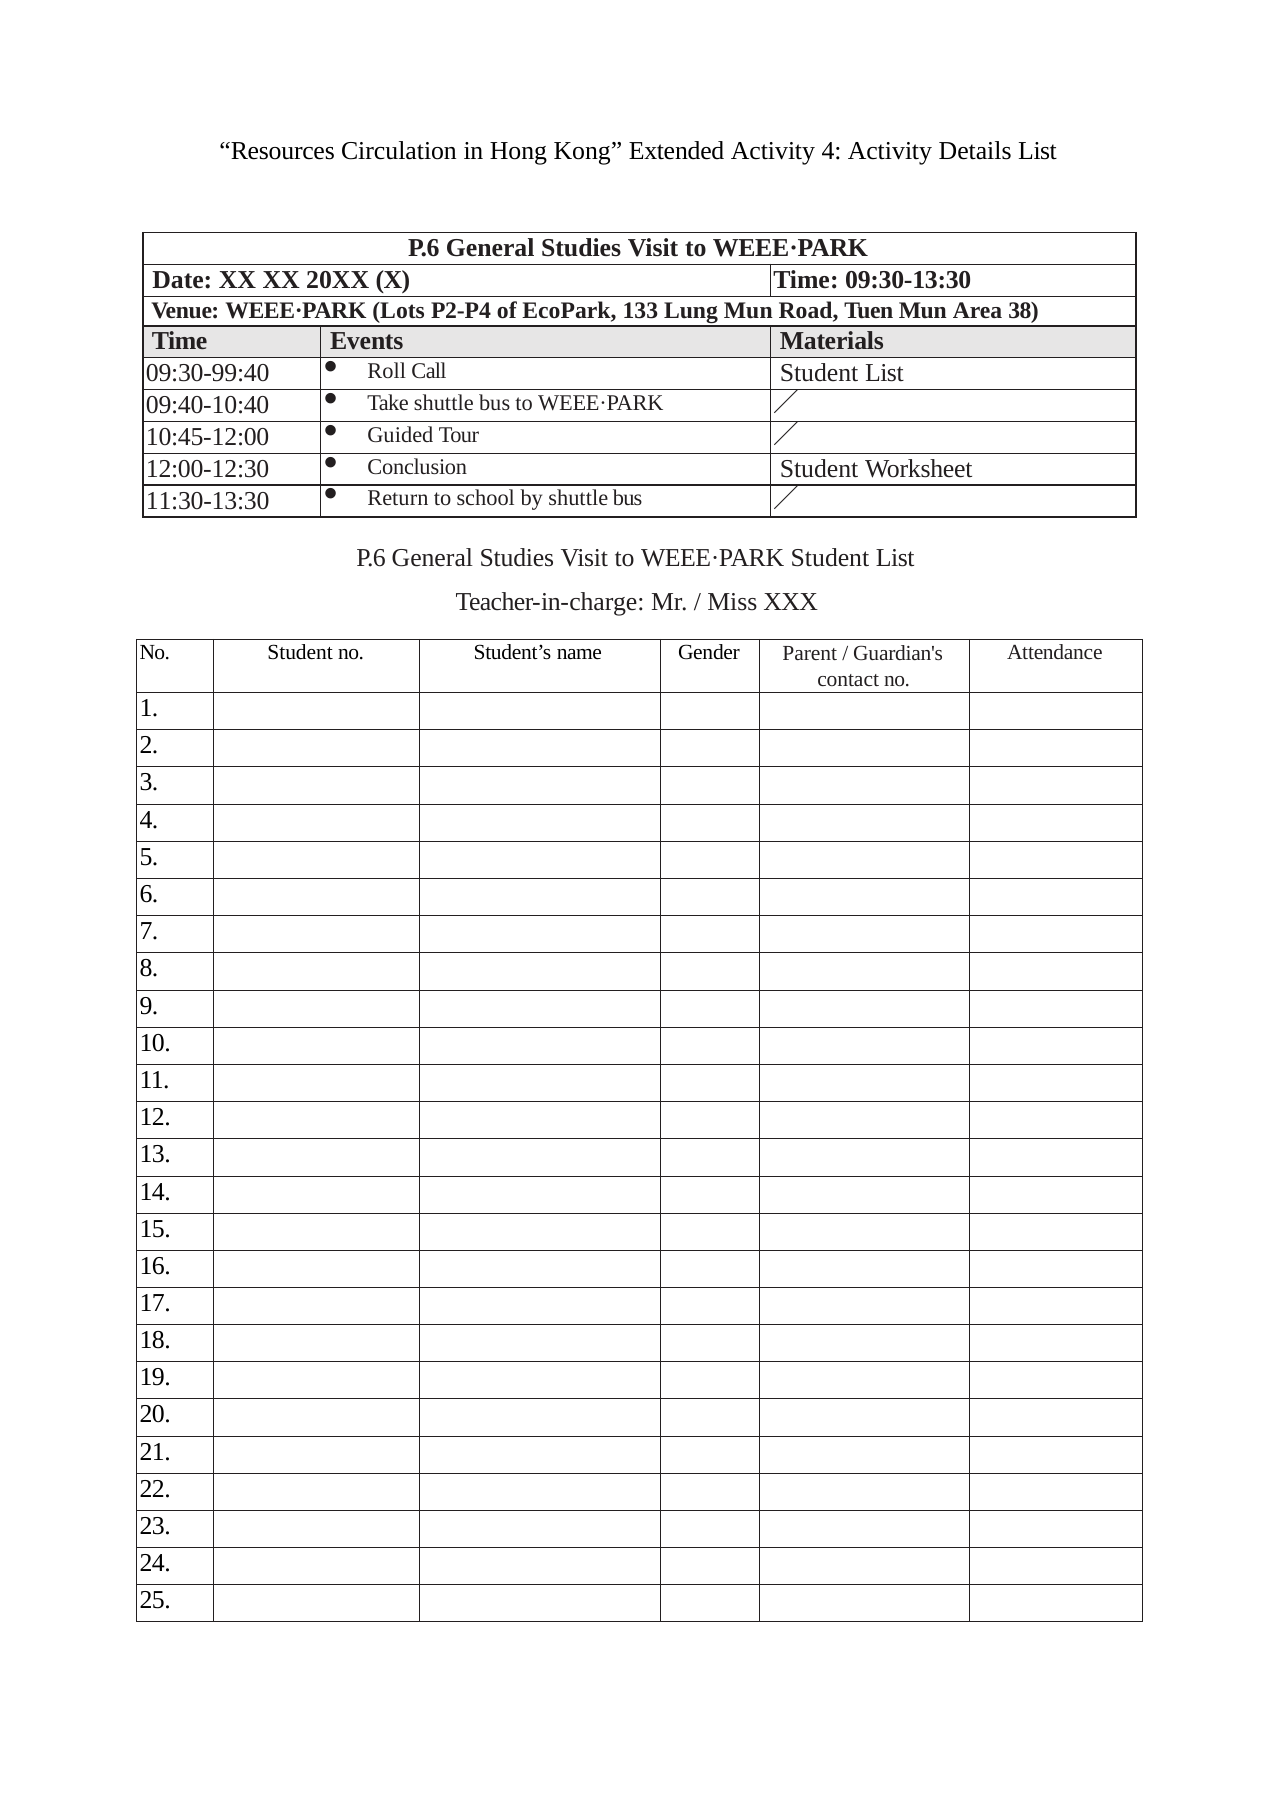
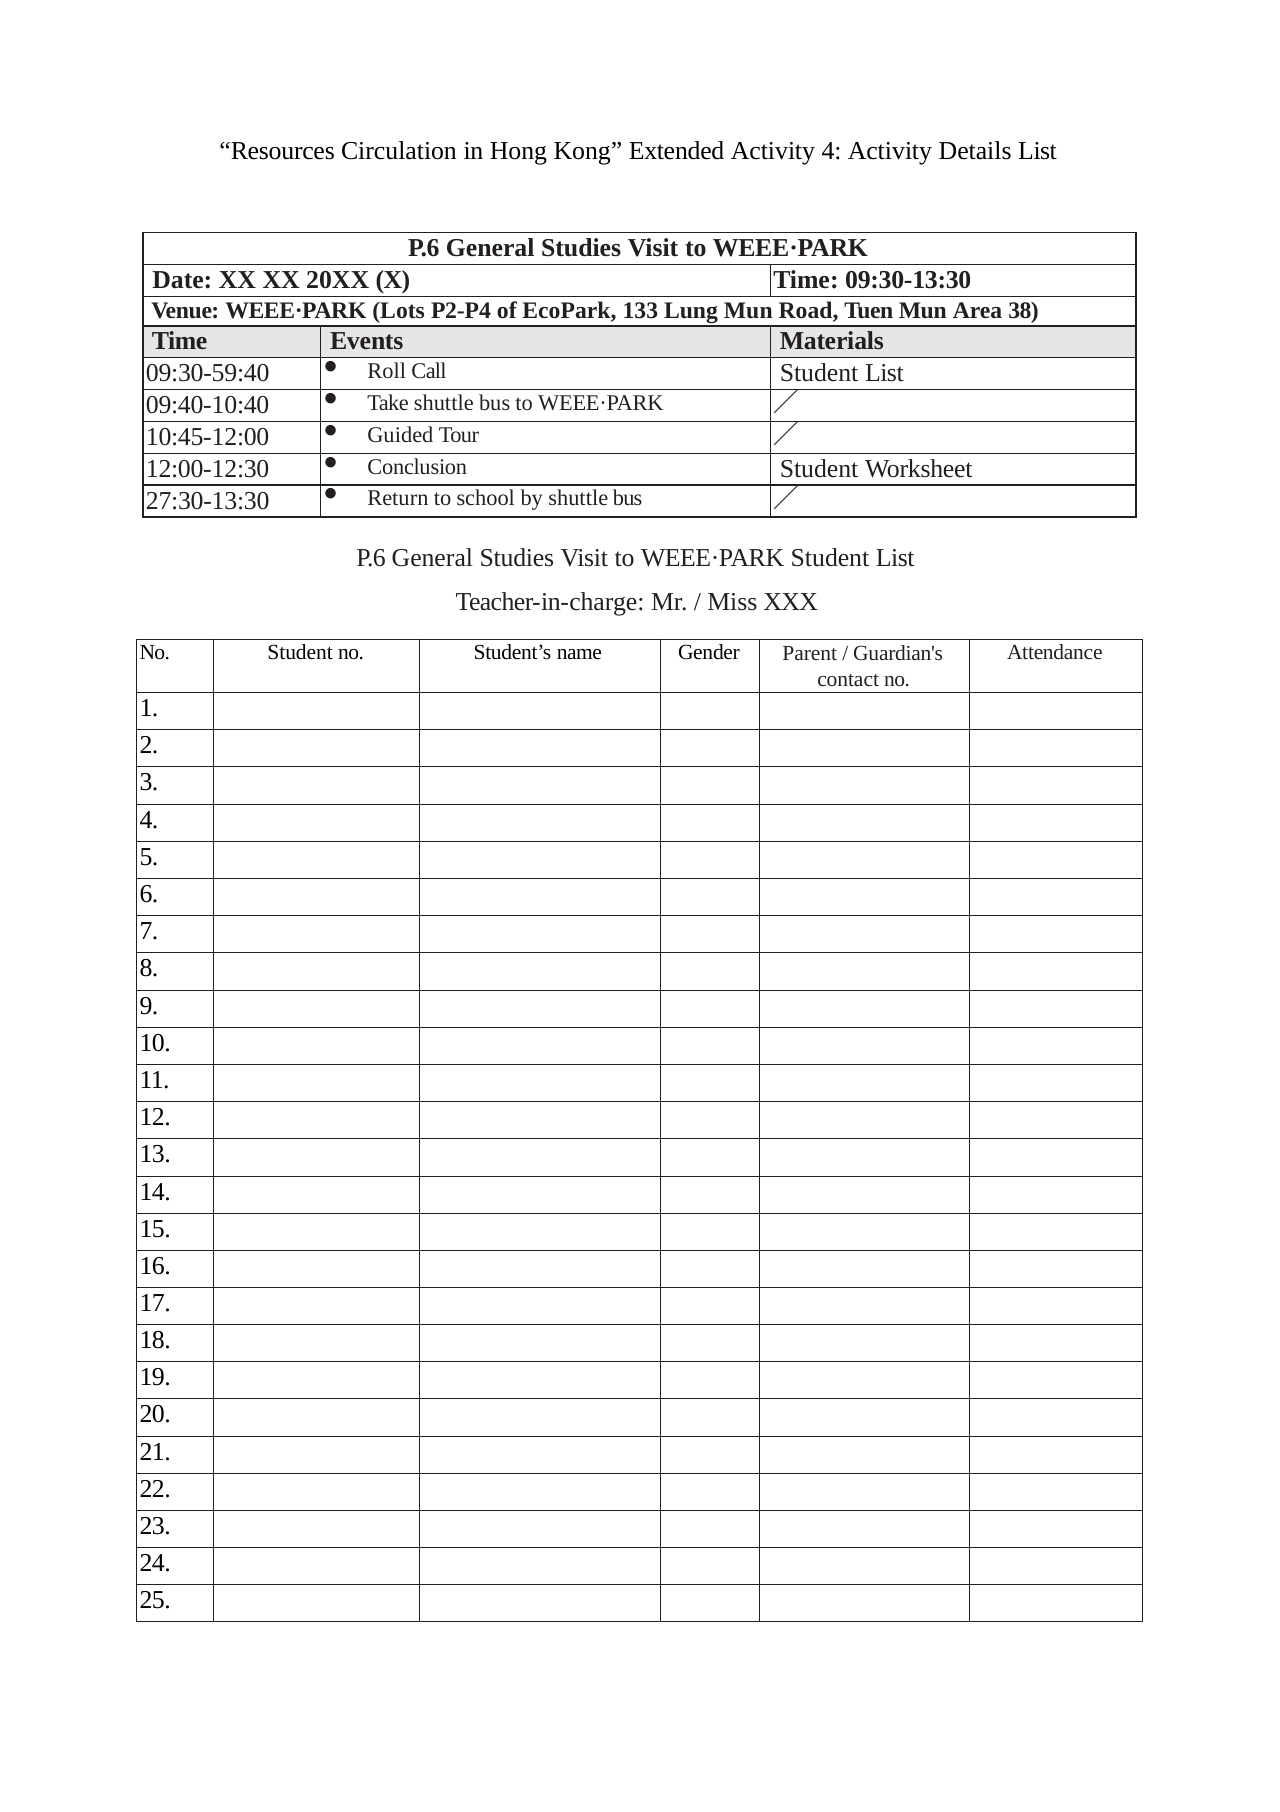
09:30-99:40: 09:30-99:40 -> 09:30-59:40
11:30-13:30: 11:30-13:30 -> 27:30-13:30
